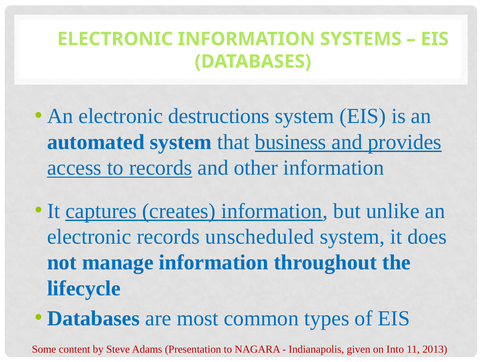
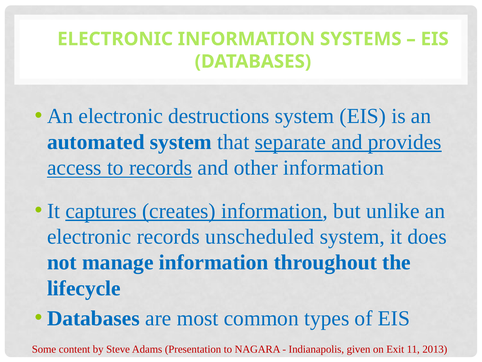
business: business -> separate
Into: Into -> Exit
